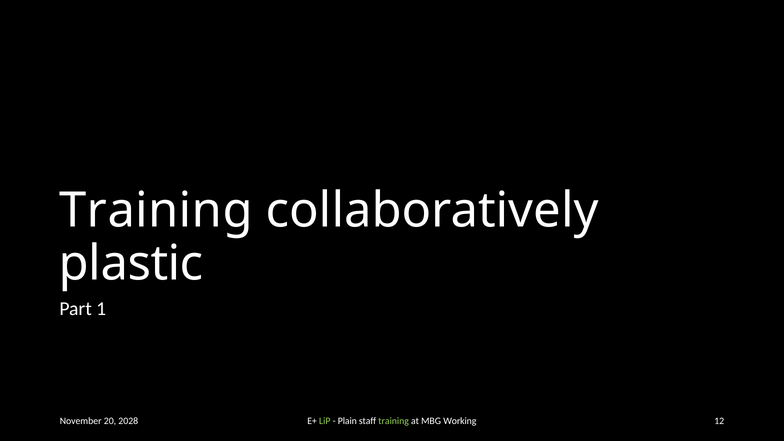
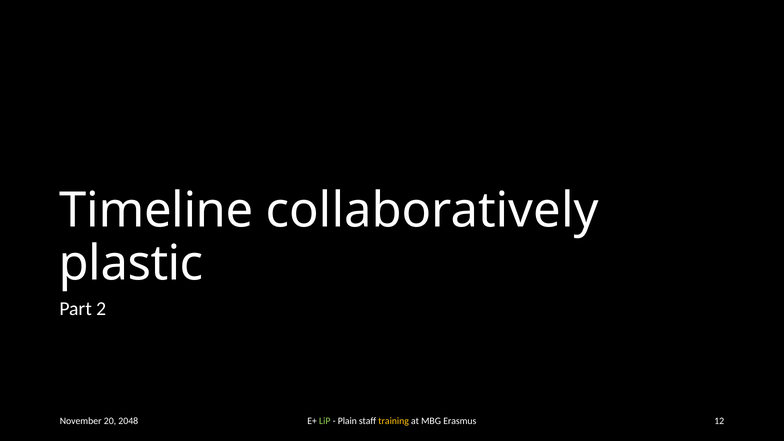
Training at (156, 211): Training -> Timeline
1: 1 -> 2
training at (394, 421) colour: light green -> yellow
Working: Working -> Erasmus
2028: 2028 -> 2048
